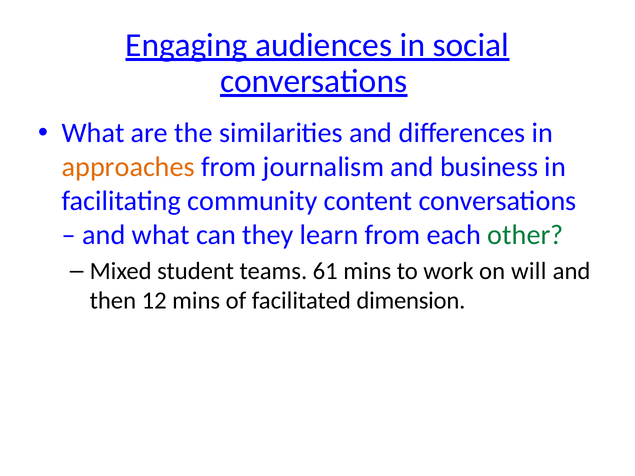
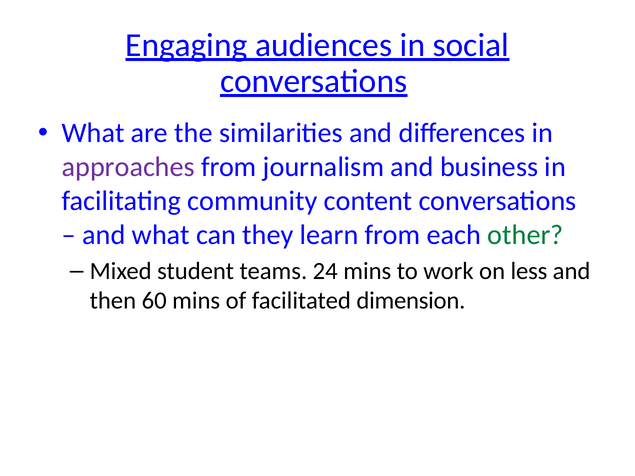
approaches colour: orange -> purple
61: 61 -> 24
will: will -> less
12: 12 -> 60
